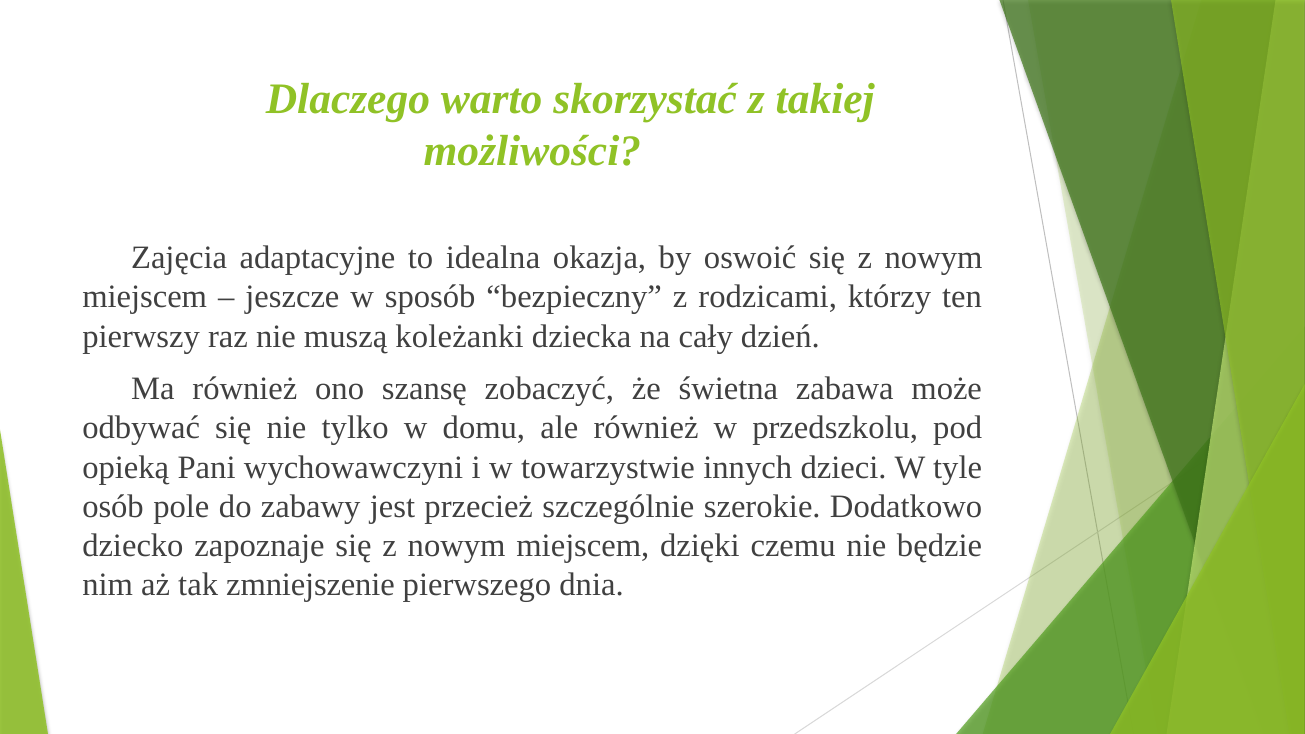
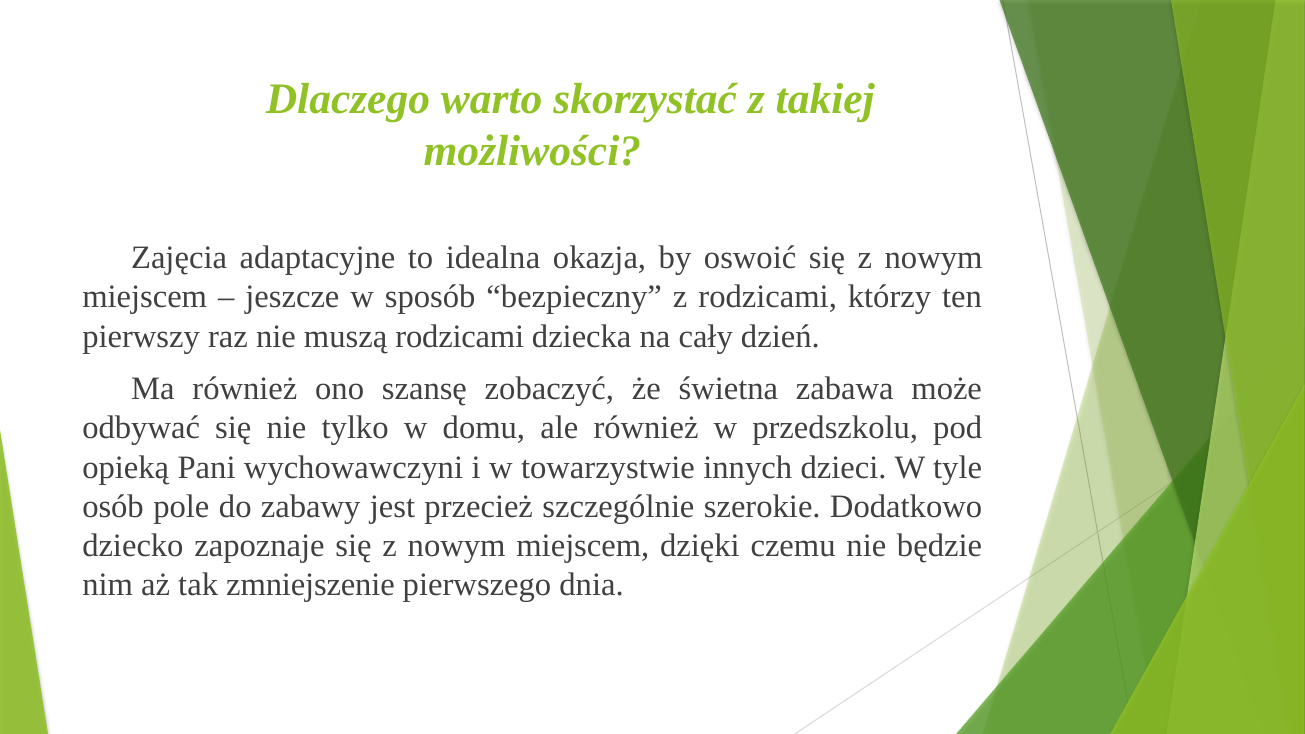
muszą koleżanki: koleżanki -> rodzicami
